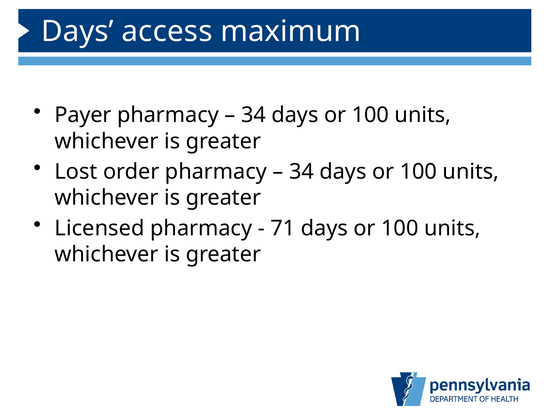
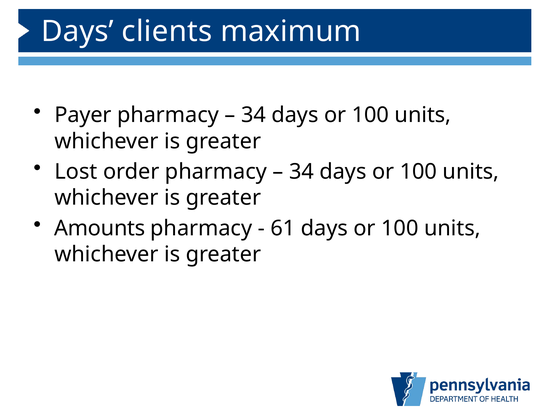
access: access -> clients
Licensed: Licensed -> Amounts
71: 71 -> 61
